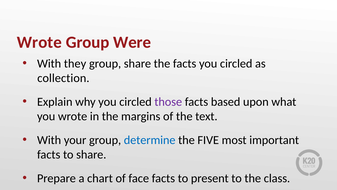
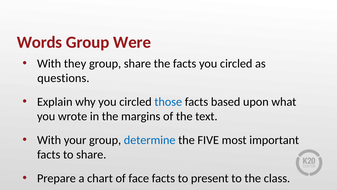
Wrote at (39, 42): Wrote -> Words
collection: collection -> questions
those colour: purple -> blue
